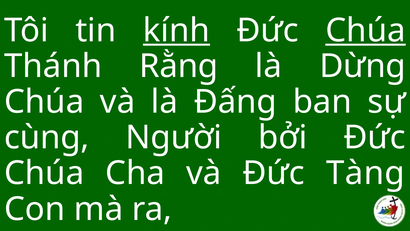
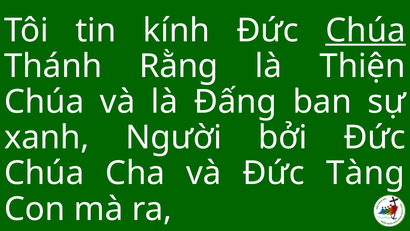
kính underline: present -> none
Dừng: Dừng -> Thiện
cùng: cùng -> xanh
